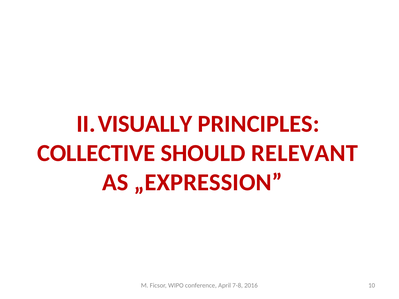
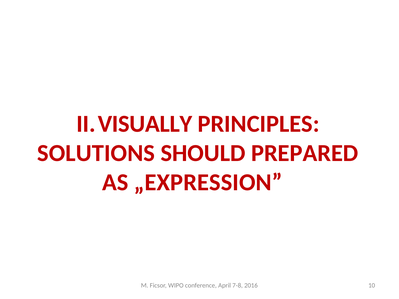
COLLECTIVE: COLLECTIVE -> SOLUTIONS
RELEVANT: RELEVANT -> PREPARED
